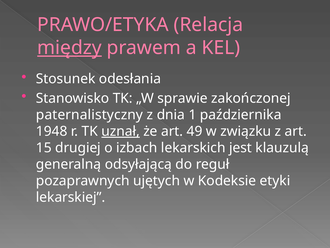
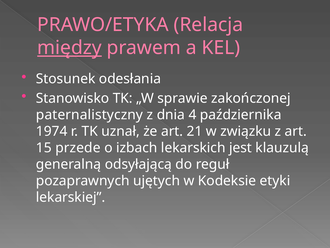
1: 1 -> 4
1948: 1948 -> 1974
uznał underline: present -> none
49: 49 -> 21
drugiej: drugiej -> przede
